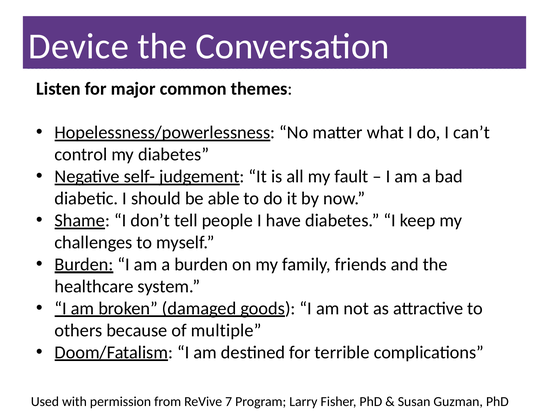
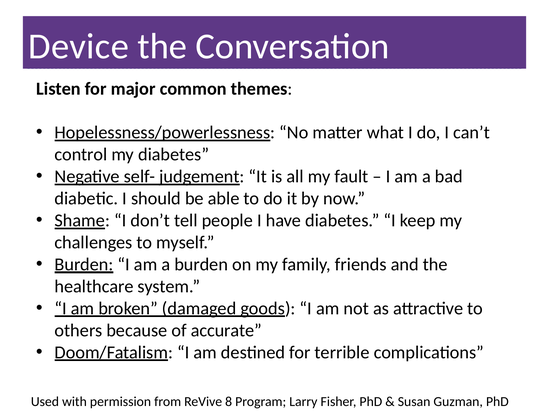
multiple: multiple -> accurate
7: 7 -> 8
